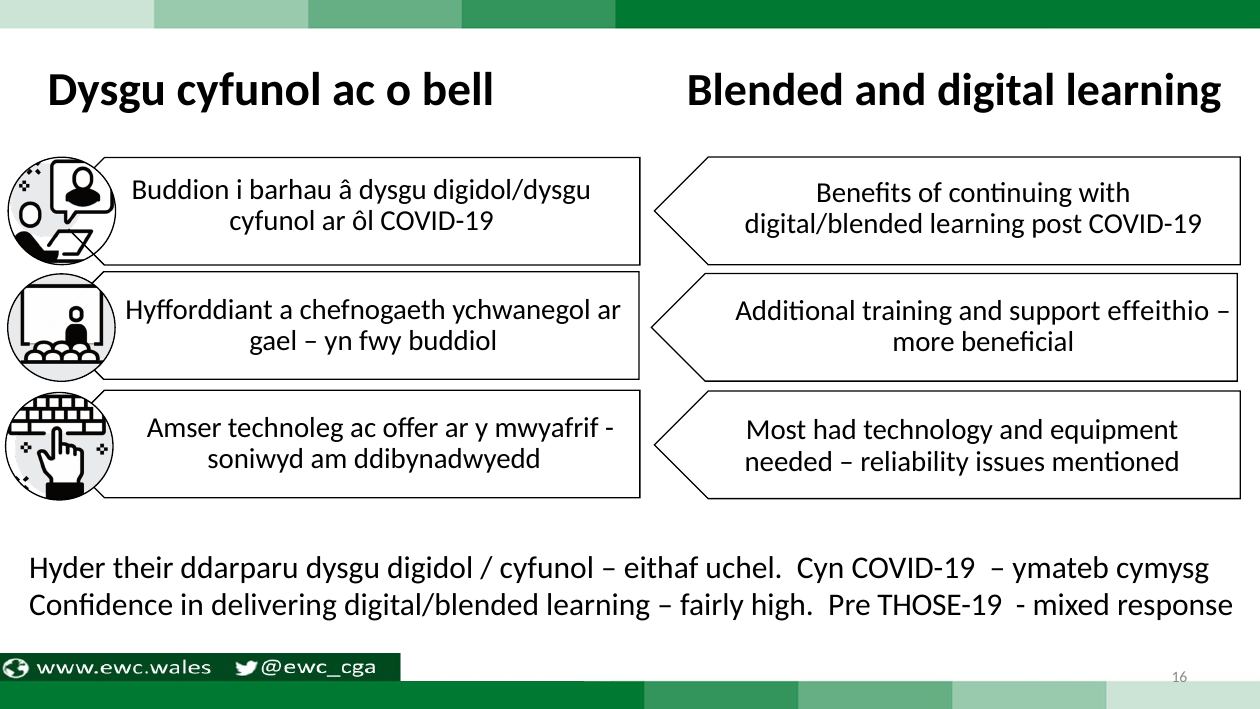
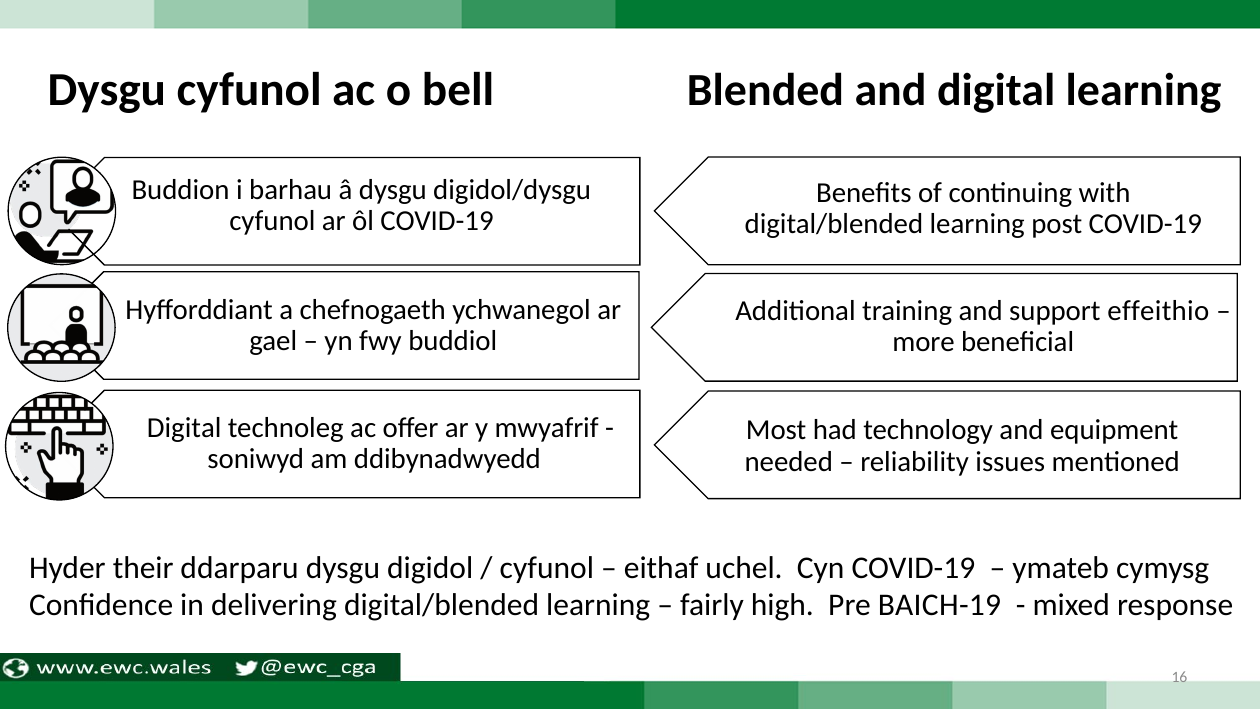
Amser at (184, 428): Amser -> Digital
THOSE-19: THOSE-19 -> BAICH-19
